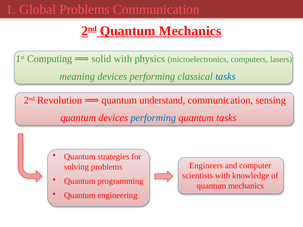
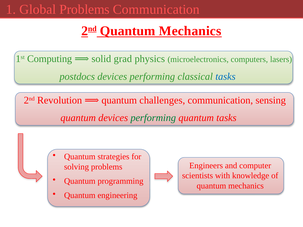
solid with: with -> grad
meaning: meaning -> postdocs
understand: understand -> challenges
performing at (153, 118) colour: blue -> green
